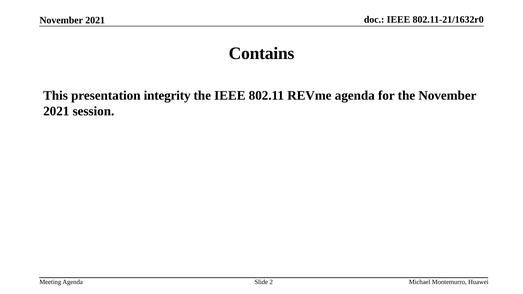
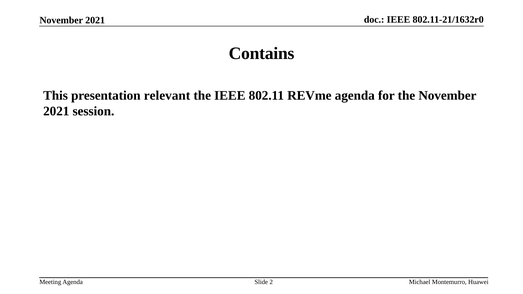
integrity: integrity -> relevant
